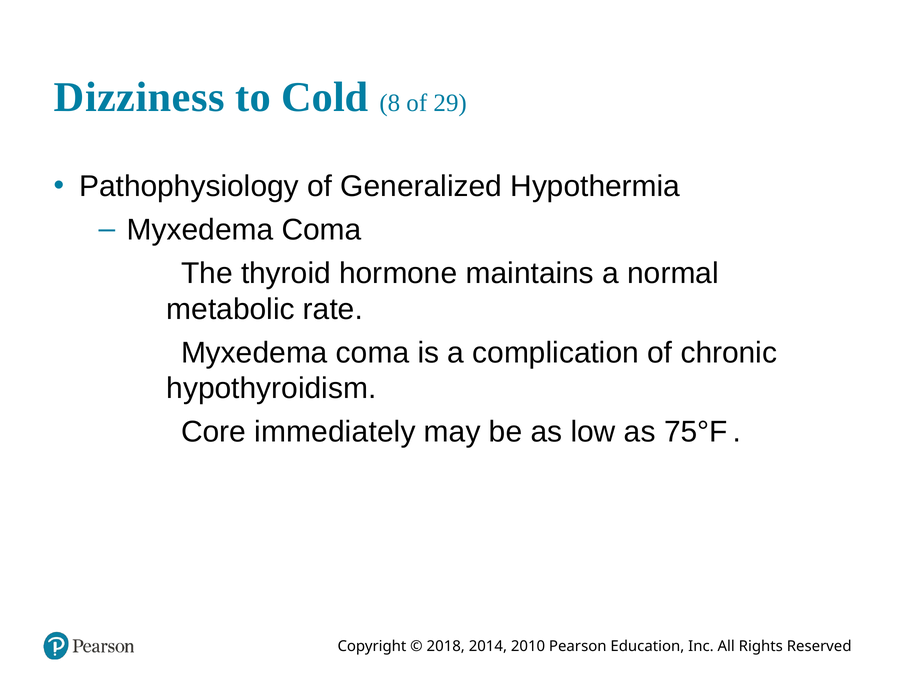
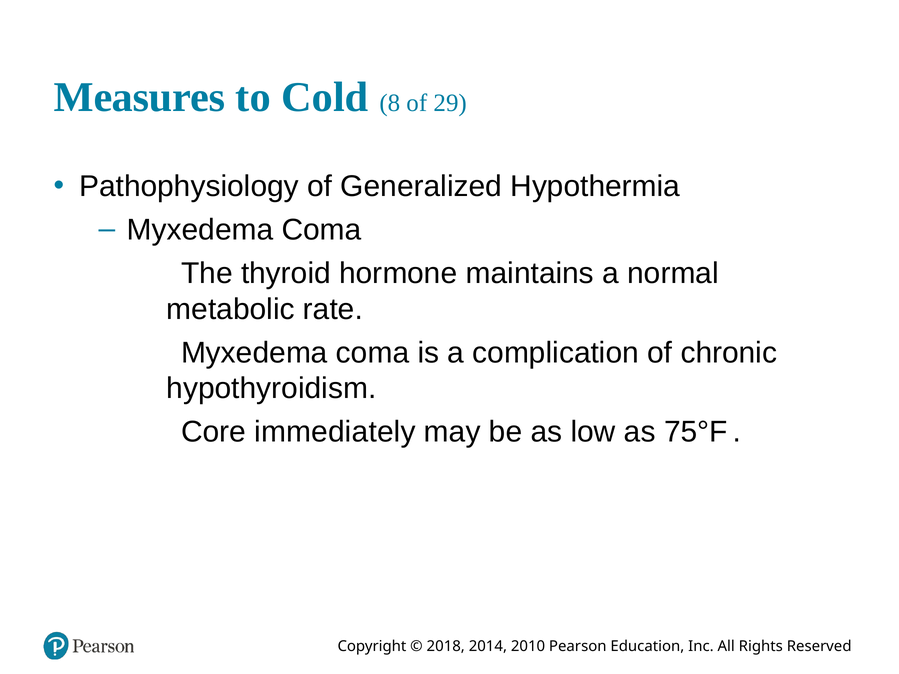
Dizziness: Dizziness -> Measures
